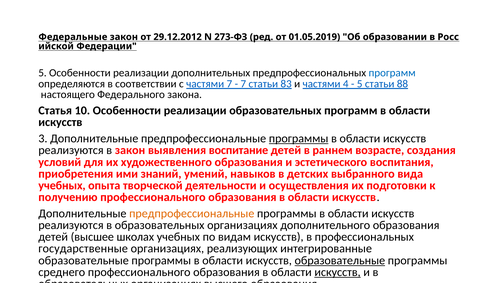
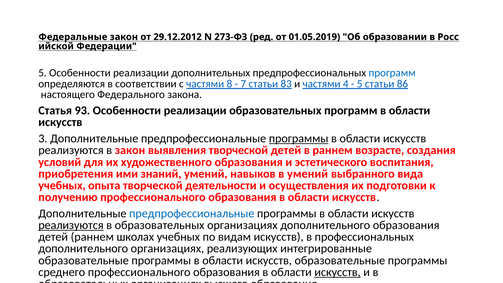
частями 7: 7 -> 8
88: 88 -> 86
10: 10 -> 93
выявления воспитание: воспитание -> творческой
в детских: детских -> умений
предпрофессиональные at (192, 214) colour: orange -> blue
реализуются at (71, 225) underline: none -> present
детей высшее: высшее -> раннем
государственные at (83, 249): государственные -> дополнительного
образовательные at (340, 260) underline: present -> none
